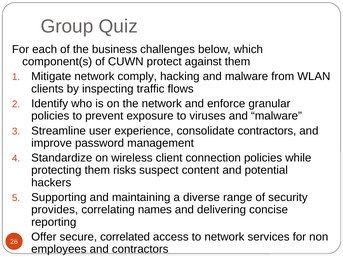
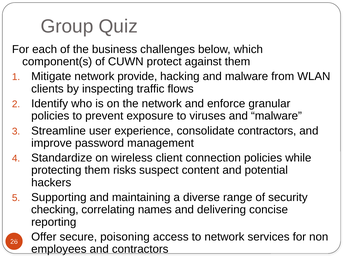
comply: comply -> provide
provides: provides -> checking
correlated: correlated -> poisoning
